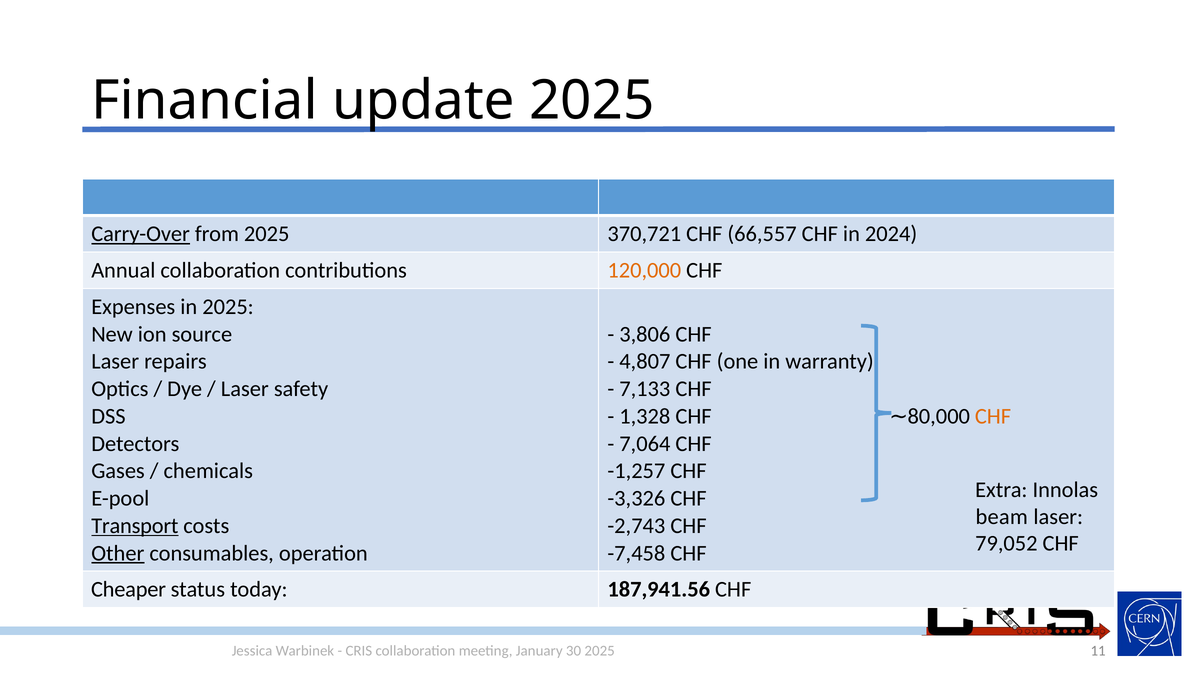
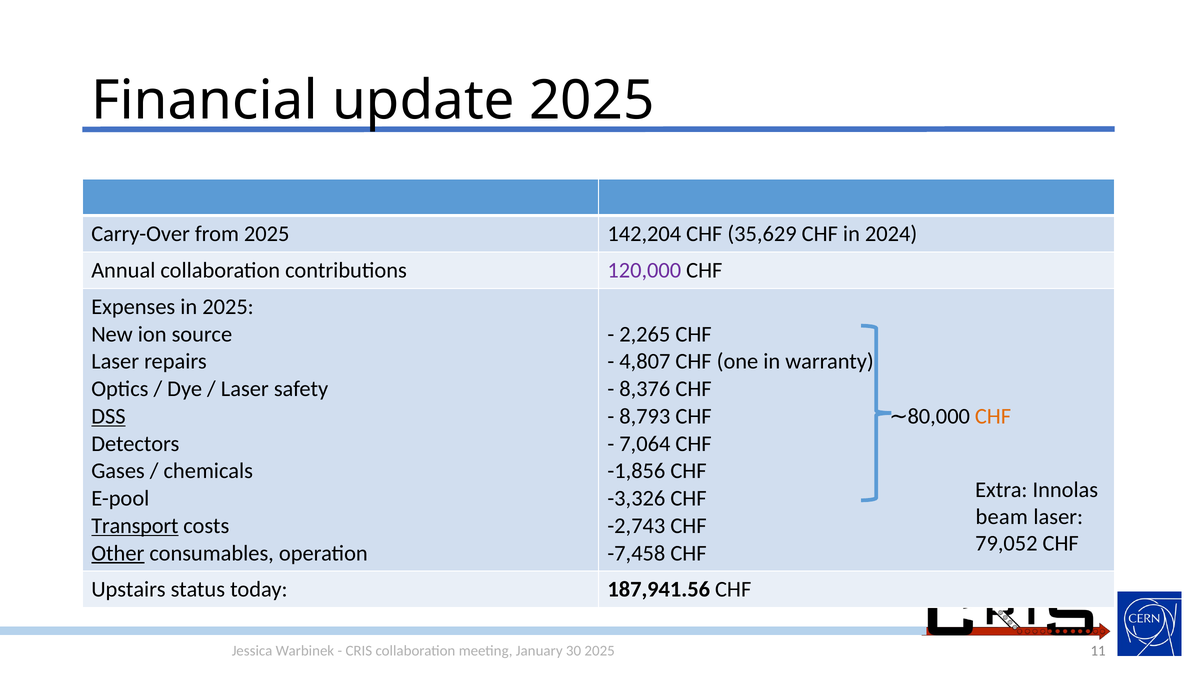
Carry-Over underline: present -> none
370,721: 370,721 -> 142,204
66,557: 66,557 -> 35,629
120,000 colour: orange -> purple
3,806: 3,806 -> 2,265
7,133: 7,133 -> 8,376
DSS underline: none -> present
1,328: 1,328 -> 8,793
-1,257: -1,257 -> -1,856
Cheaper: Cheaper -> Upstairs
